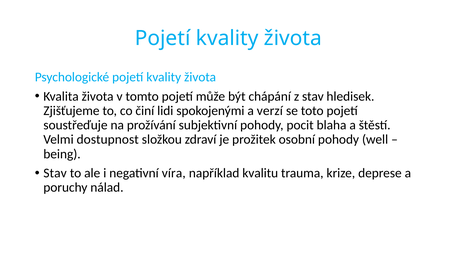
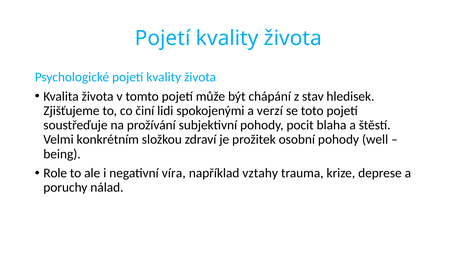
dostupnost: dostupnost -> konkrétním
Stav at (55, 173): Stav -> Role
kvalitu: kvalitu -> vztahy
